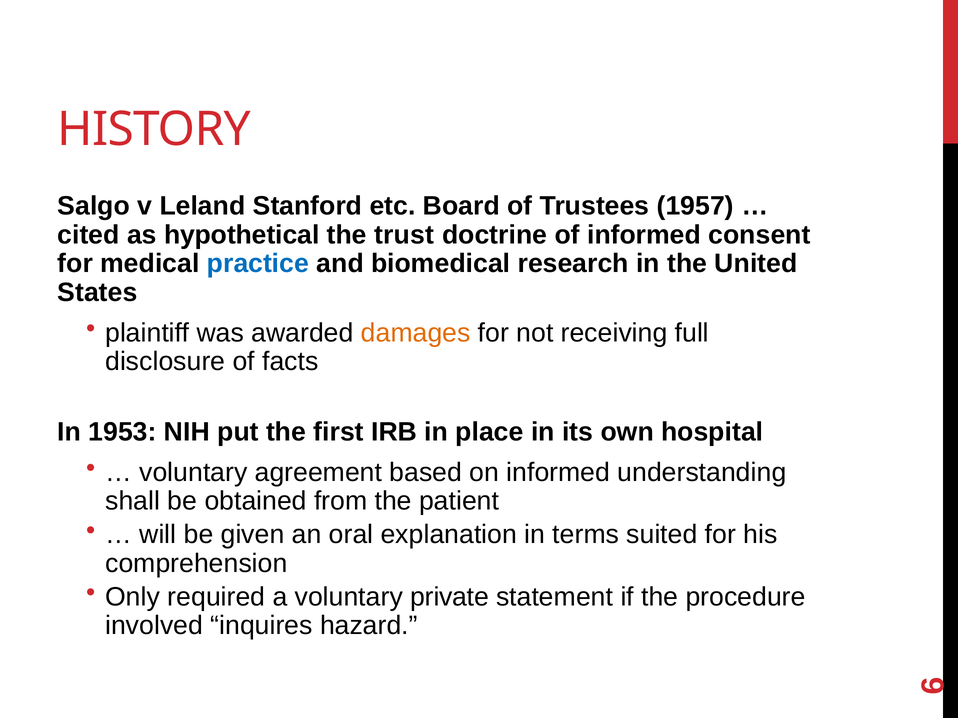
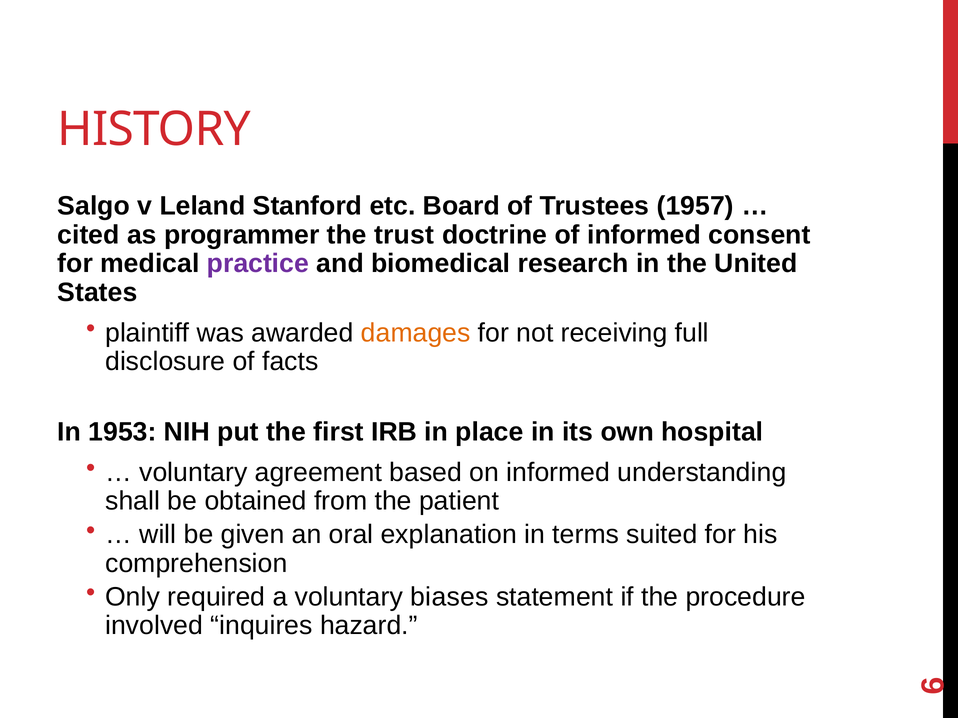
hypothetical: hypothetical -> programmer
practice colour: blue -> purple
private: private -> biases
